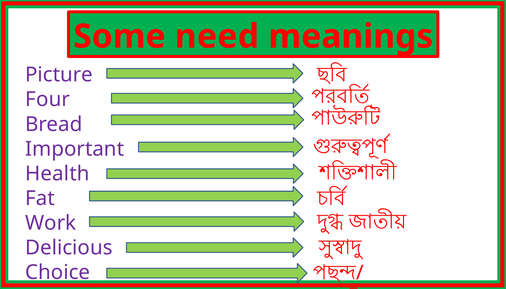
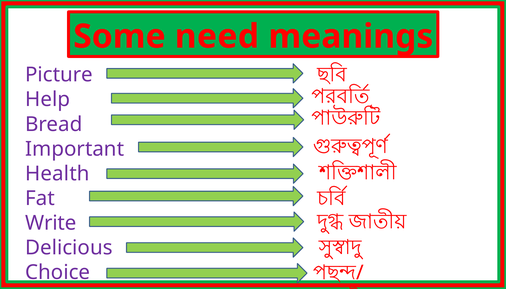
Four: Four -> Help
Work: Work -> Write
